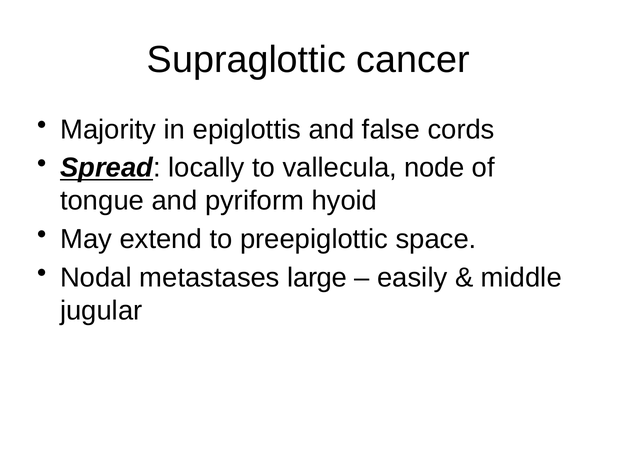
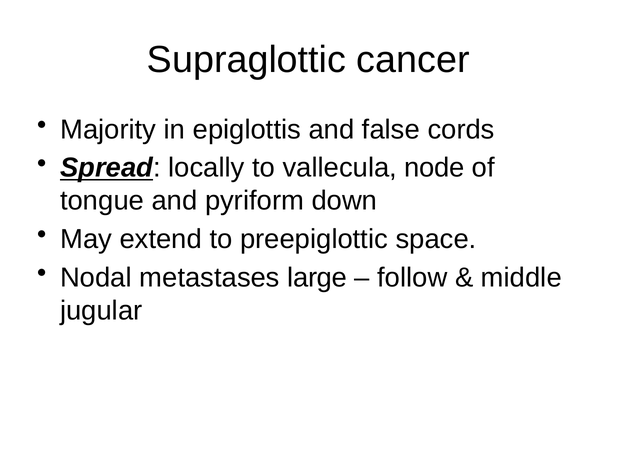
hyoid: hyoid -> down
easily: easily -> follow
